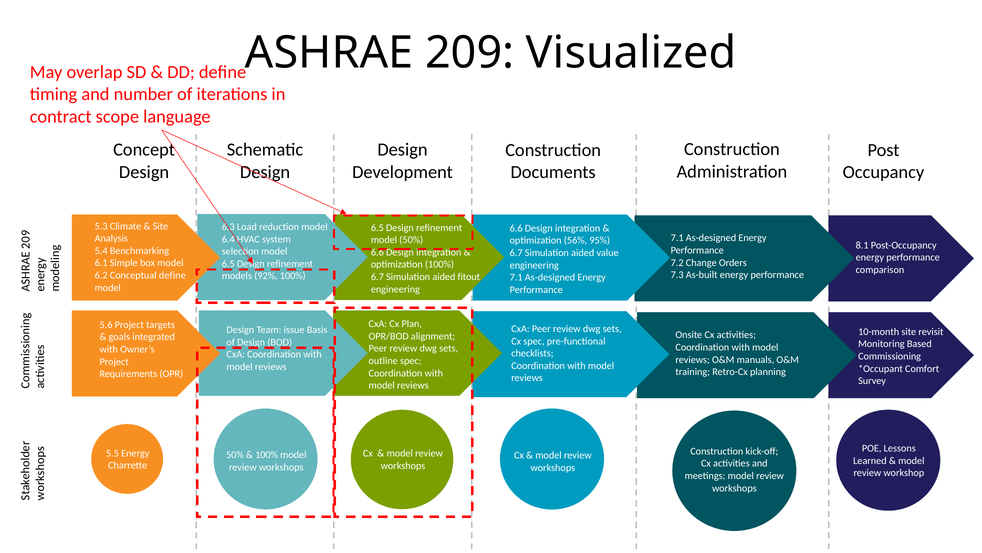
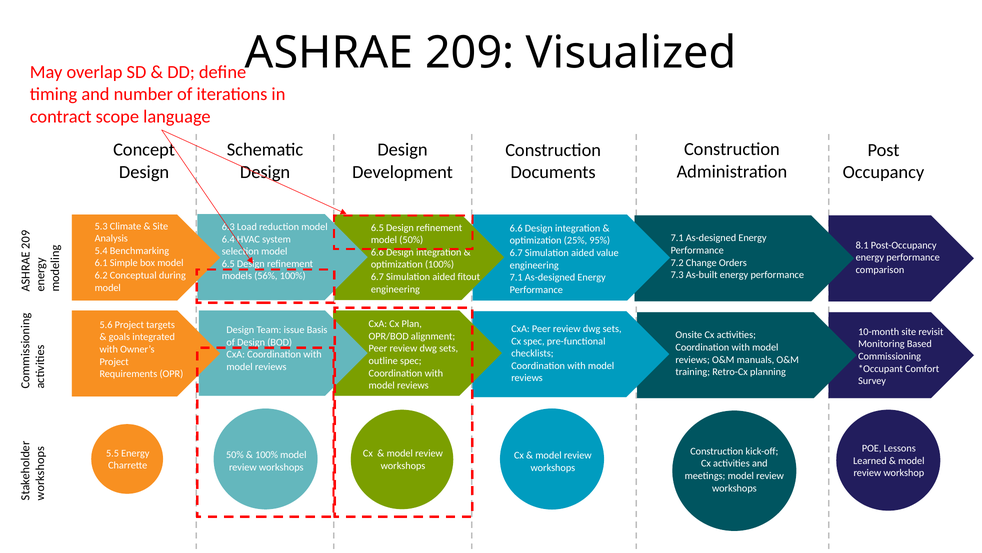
56%: 56% -> 25%
Conceptual define: define -> during
92%: 92% -> 56%
